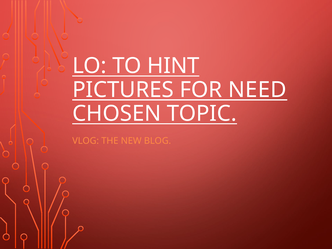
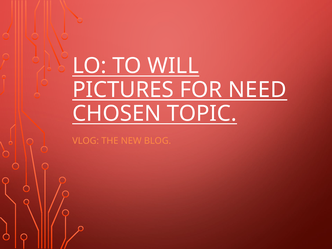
HINT: HINT -> WILL
